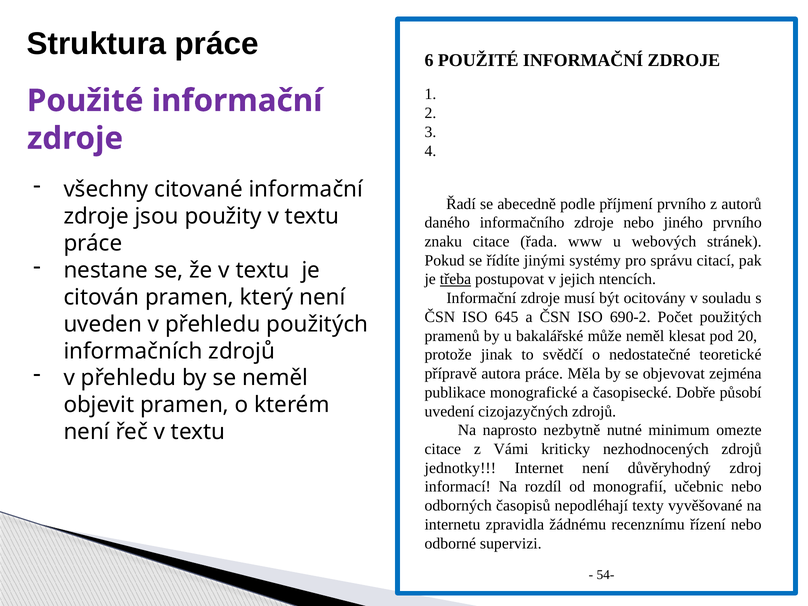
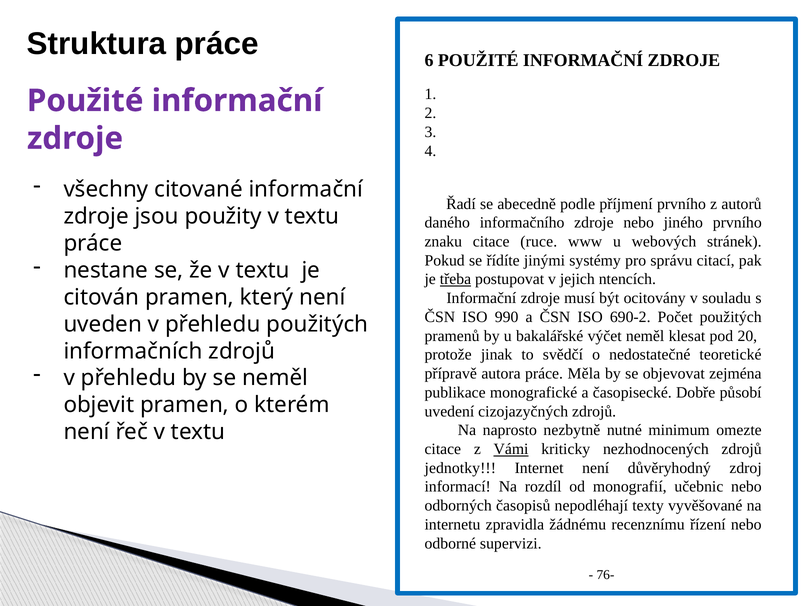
řada: řada -> ruce
645: 645 -> 990
může: může -> výčet
Vámi underline: none -> present
54-: 54- -> 76-
